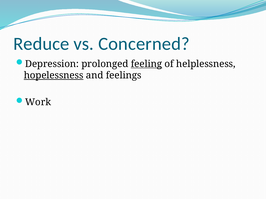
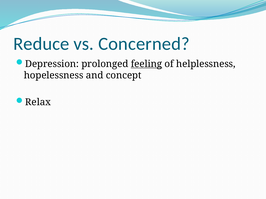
hopelessness underline: present -> none
feelings: feelings -> concept
Work: Work -> Relax
